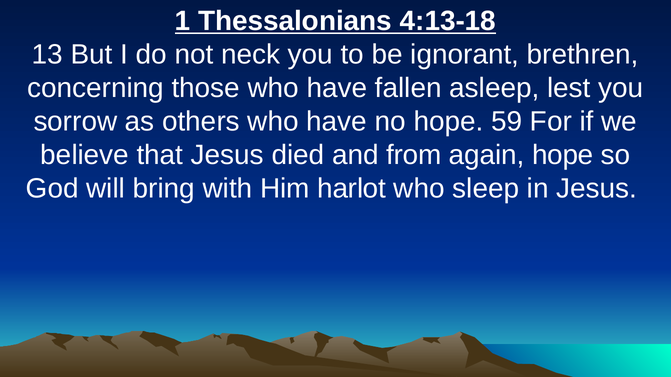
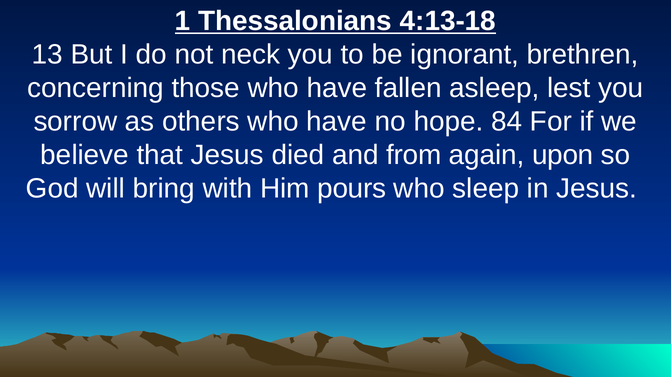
59: 59 -> 84
again hope: hope -> upon
harlot: harlot -> pours
